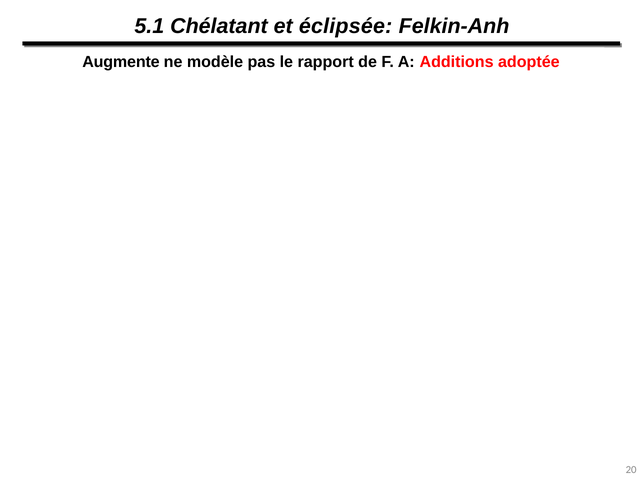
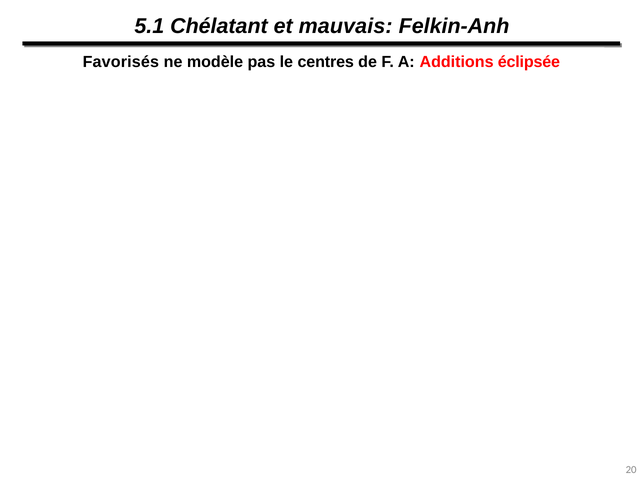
éclipsée: éclipsée -> mauvais
Augmente: Augmente -> Favorisés
rapport: rapport -> centres
adoptée: adoptée -> éclipsée
